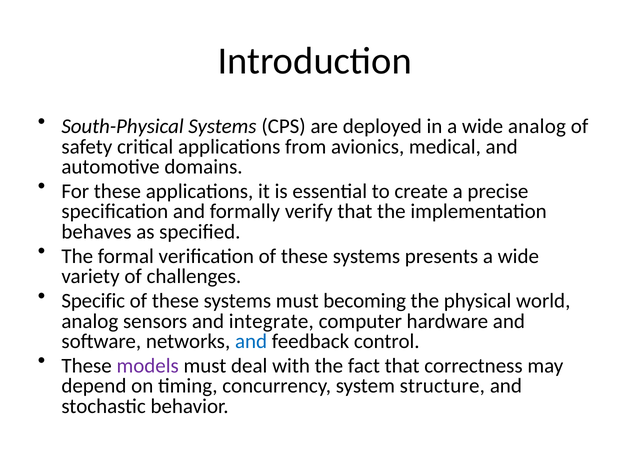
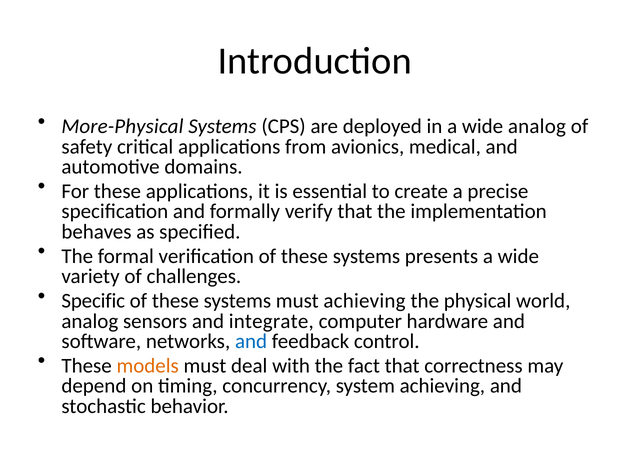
South-Physical: South-Physical -> More-Physical
must becoming: becoming -> achieving
models colour: purple -> orange
system structure: structure -> achieving
